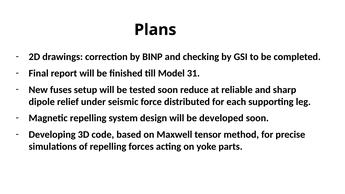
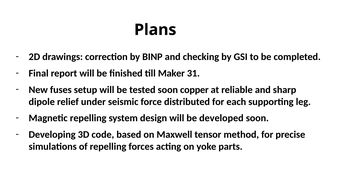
Model: Model -> Maker
reduce: reduce -> copper
